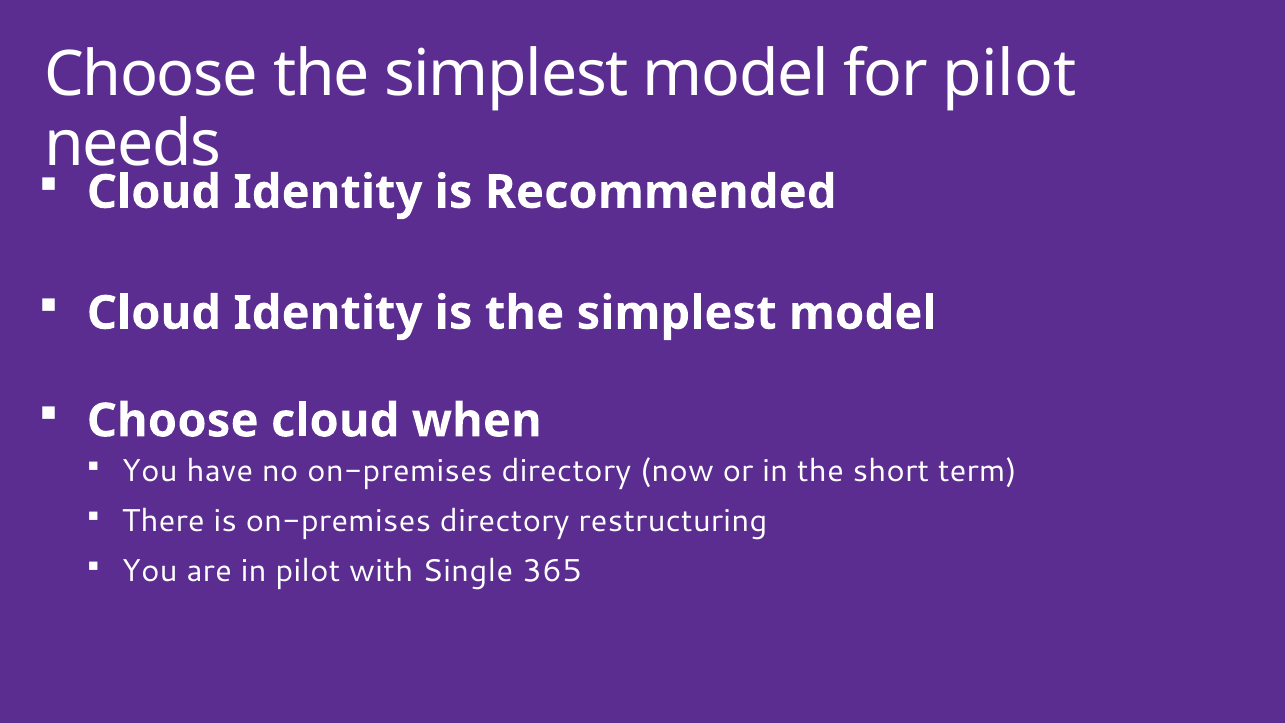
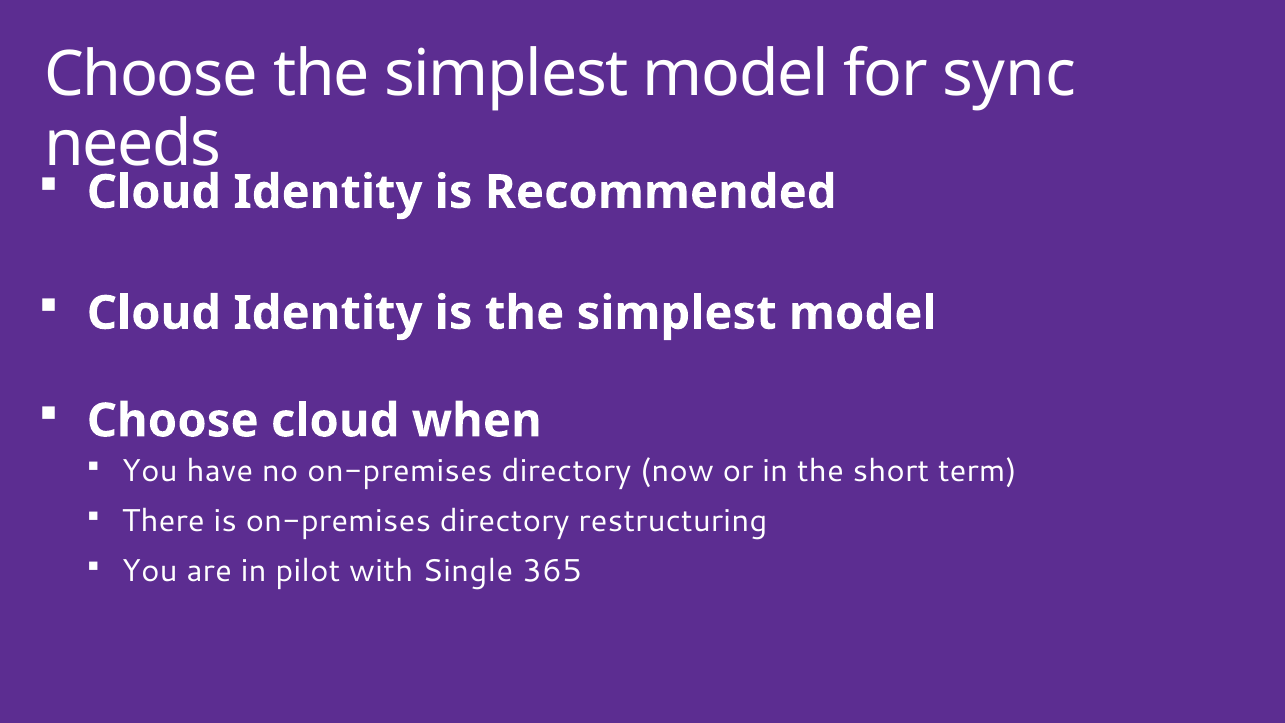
for pilot: pilot -> sync
